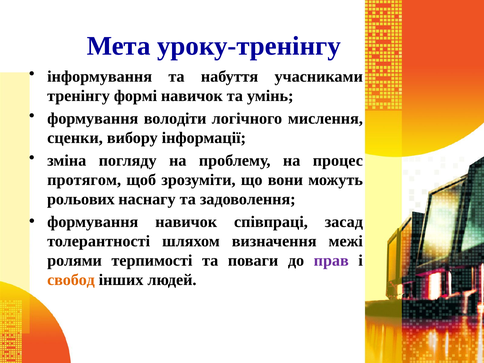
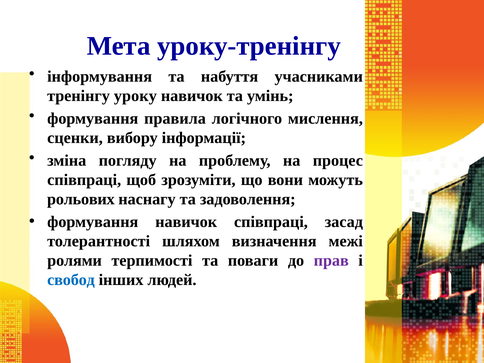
формі: формі -> уроку
володіти: володіти -> правила
протягом at (84, 180): протягом -> співпраці
свобод colour: orange -> blue
